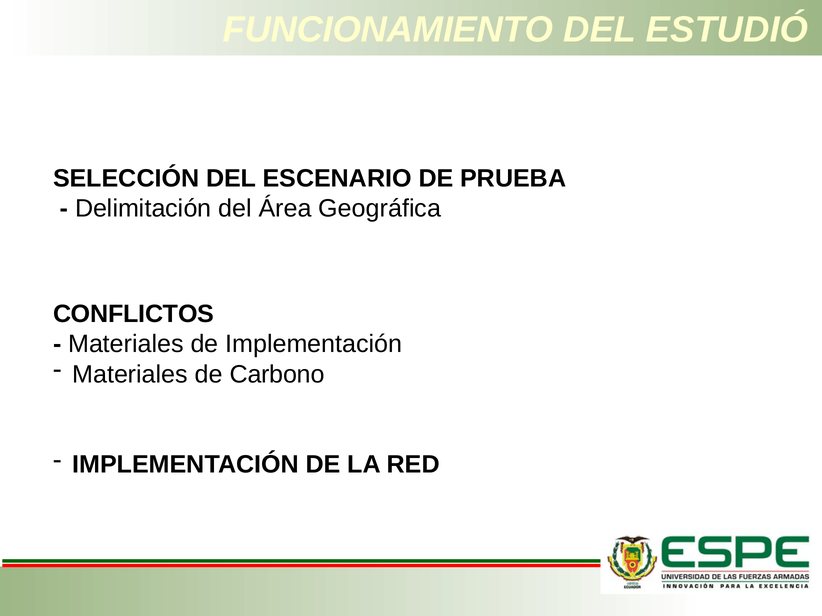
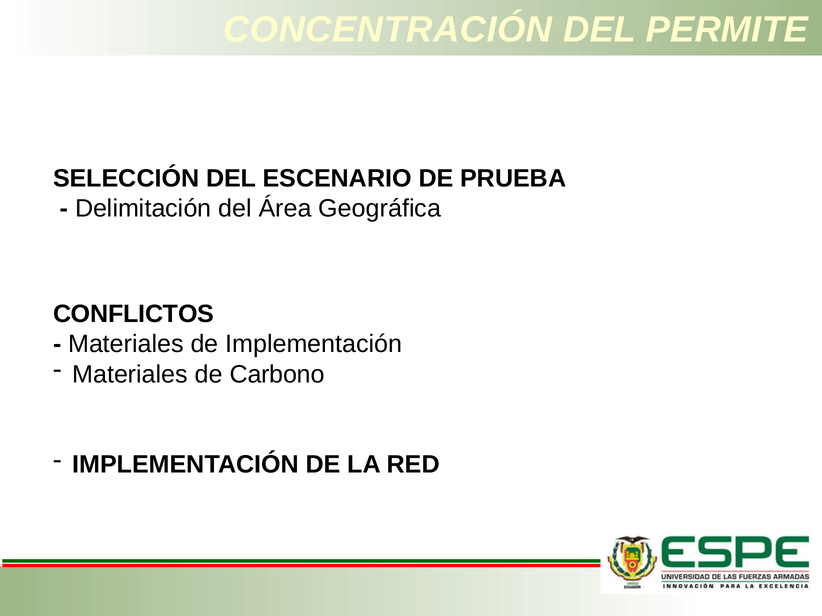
FUNCIONAMIENTO: FUNCIONAMIENTO -> CONCENTRACIÓN
ESTUDIÓ: ESTUDIÓ -> PERMITE
